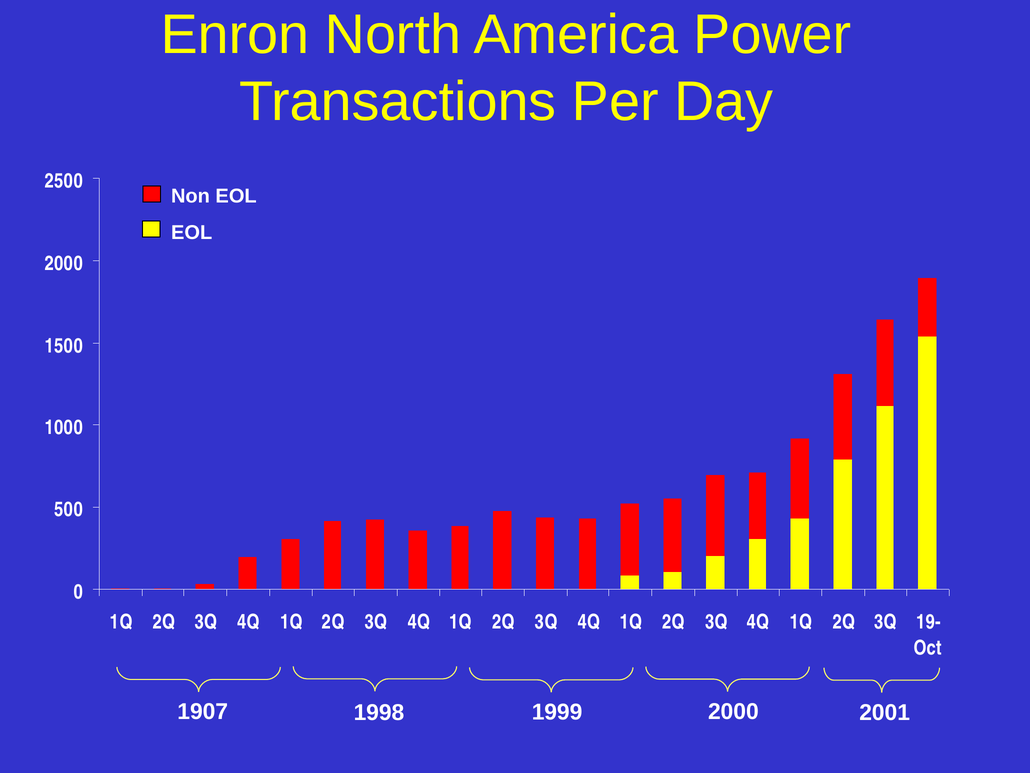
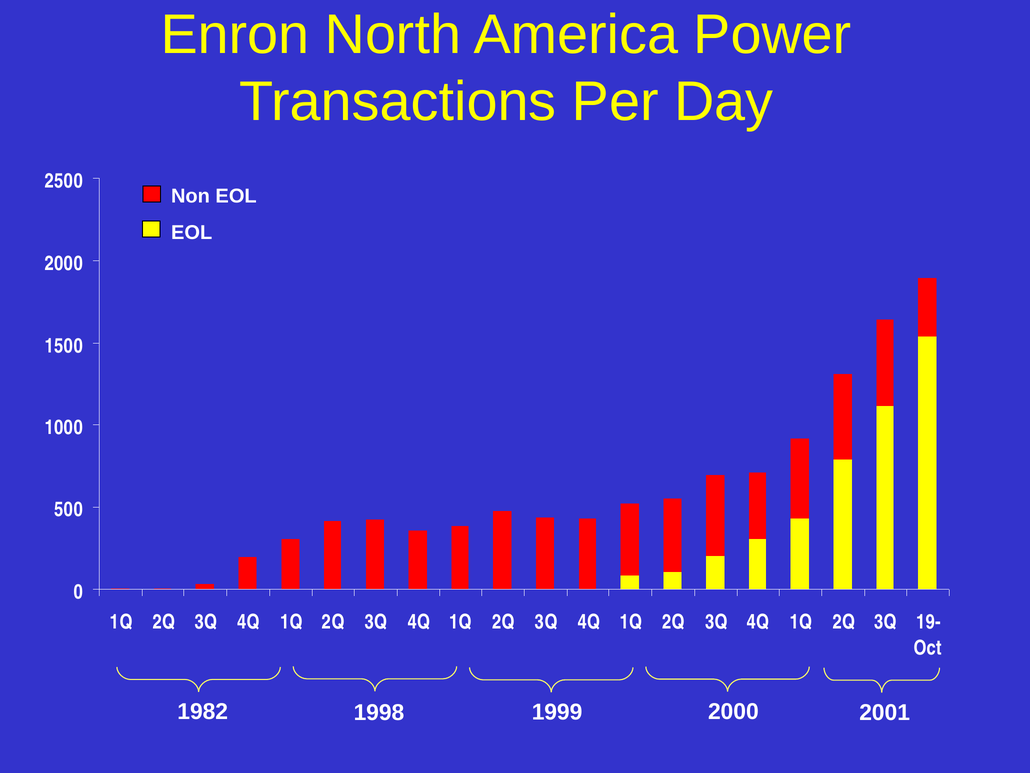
1907: 1907 -> 1982
